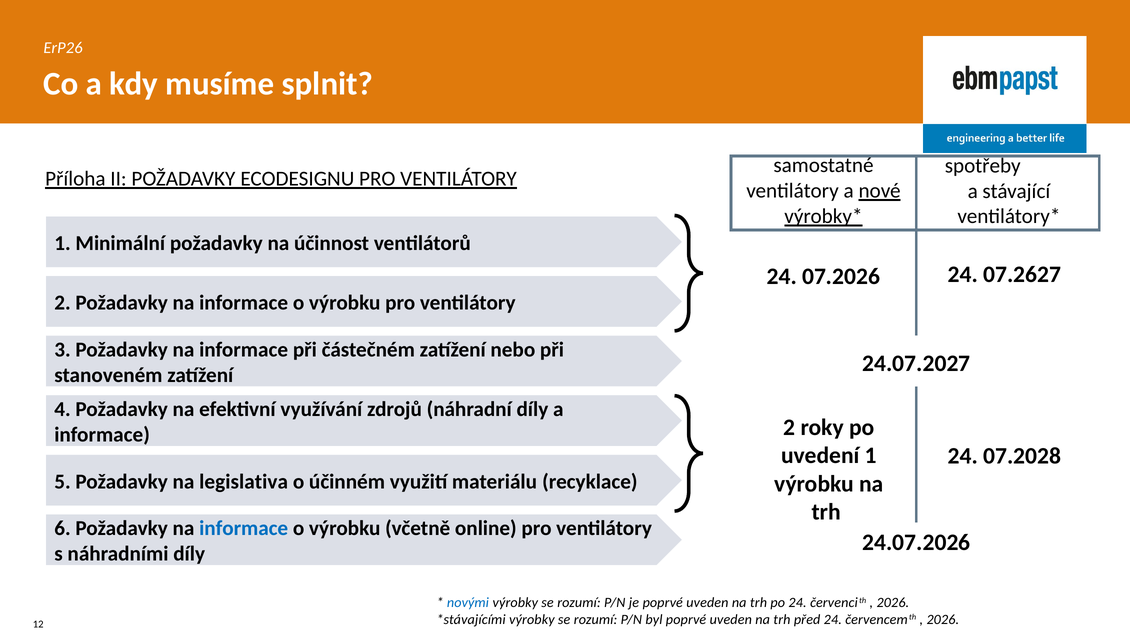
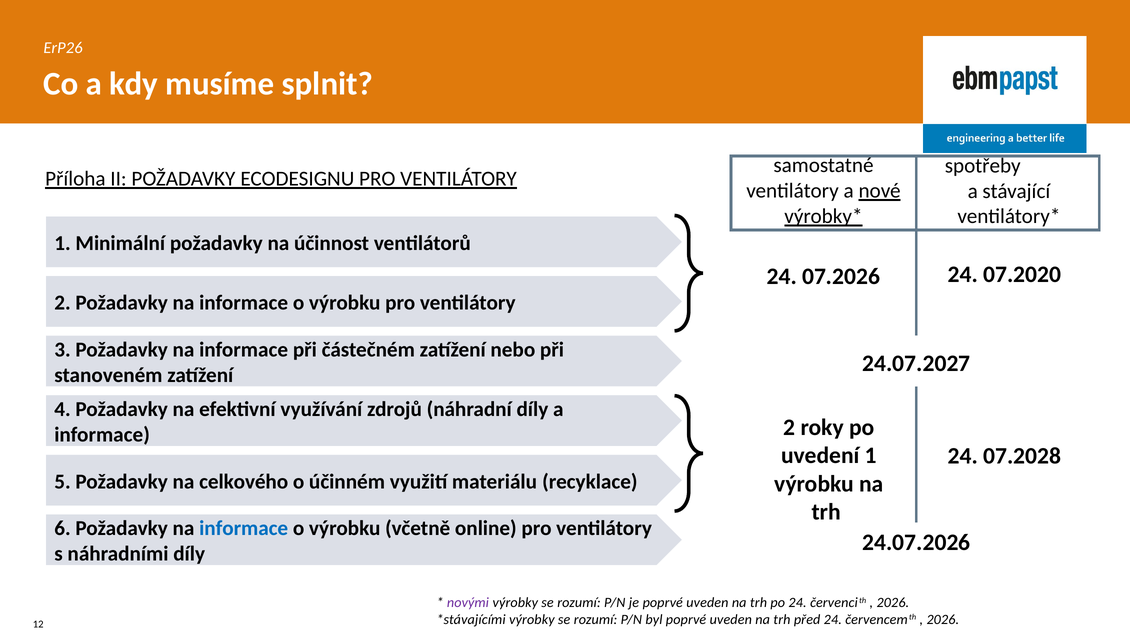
07.2627: 07.2627 -> 07.2020
legislativa: legislativa -> celkového
novými colour: blue -> purple
